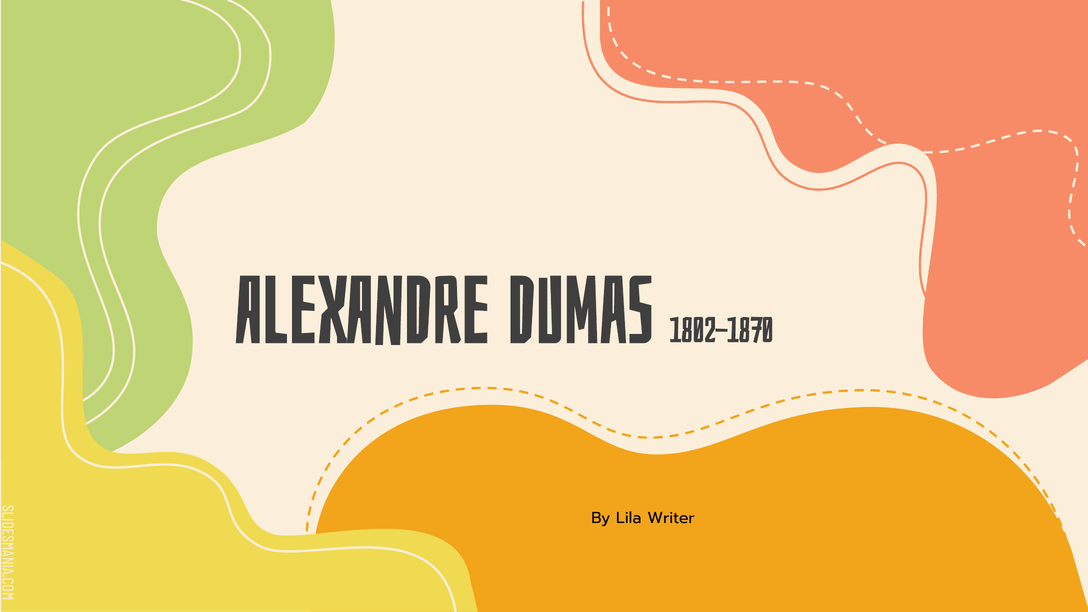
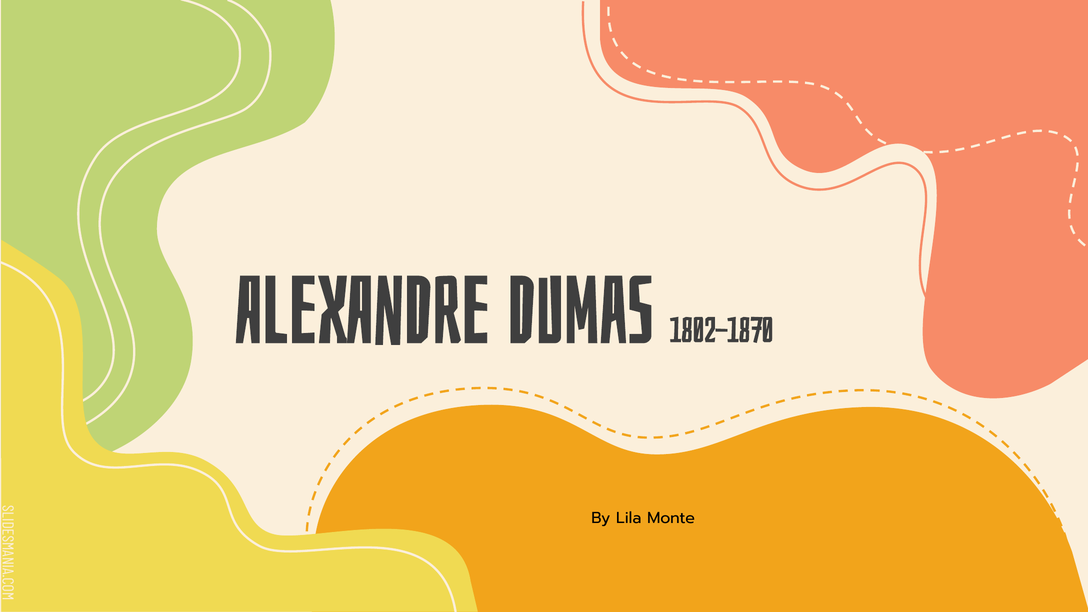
Writer: Writer -> Monte
